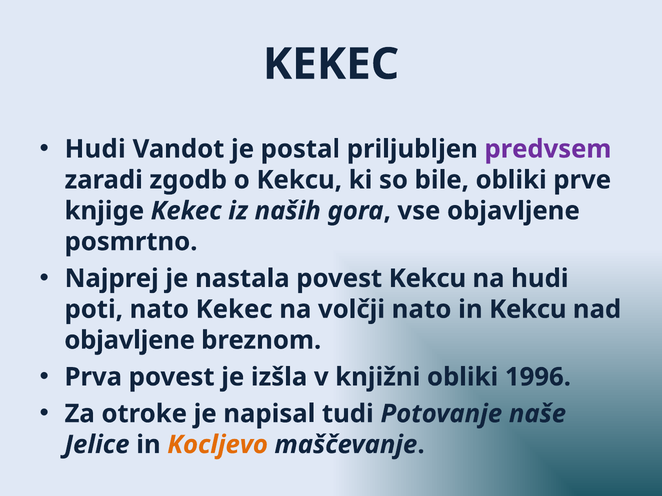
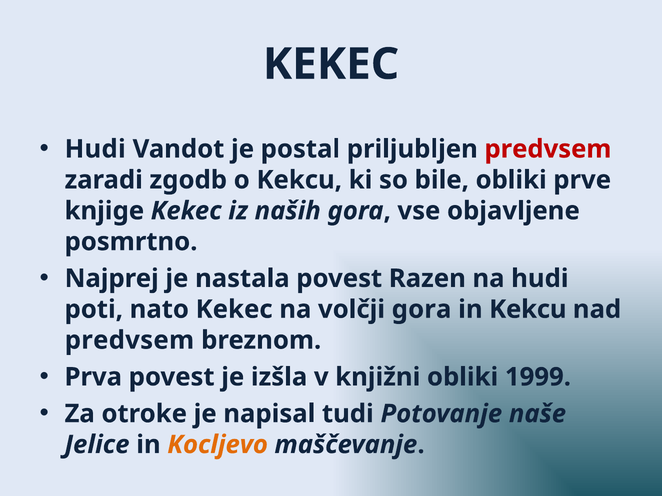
predvsem at (548, 149) colour: purple -> red
povest Kekcu: Kekcu -> Razen
volčji nato: nato -> gora
objavljene at (130, 341): objavljene -> predvsem
1996: 1996 -> 1999
